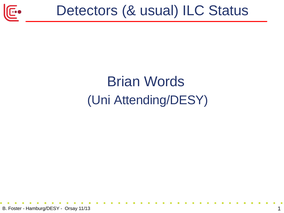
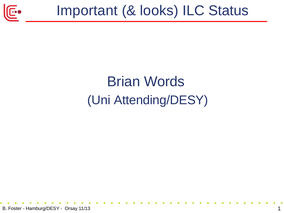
Detectors: Detectors -> Important
usual: usual -> looks
